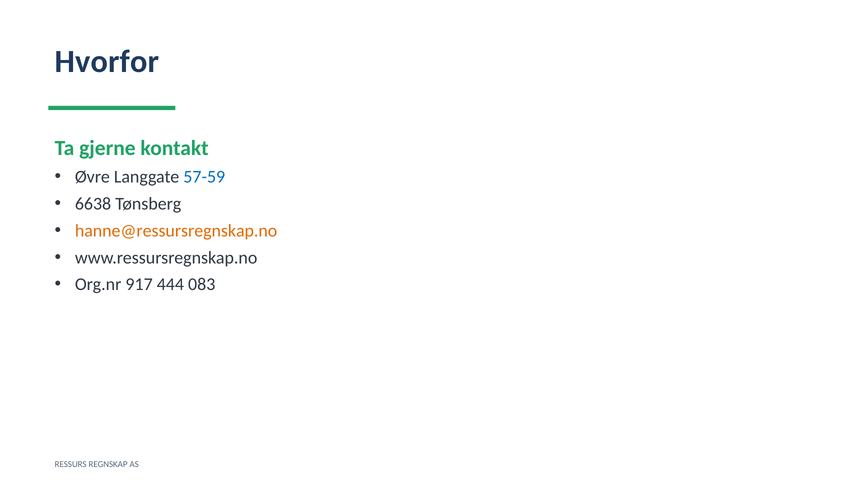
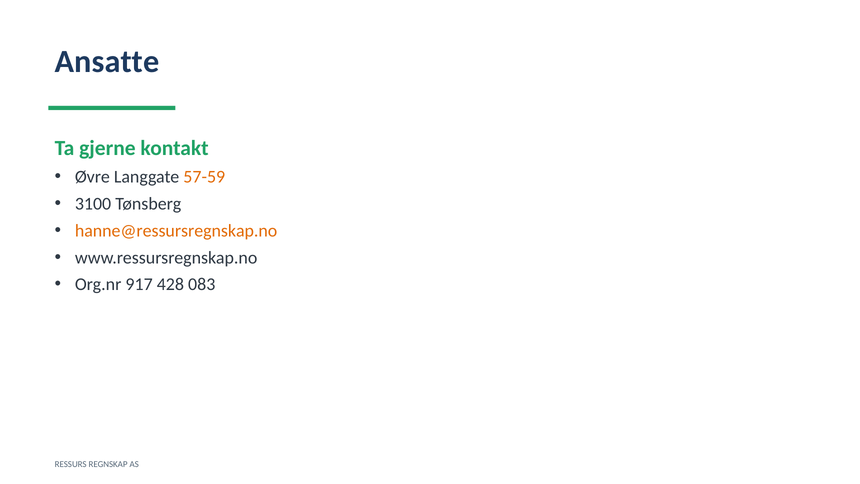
Hvorfor: Hvorfor -> Ansatte
57-59 colour: blue -> orange
6638: 6638 -> 3100
444: 444 -> 428
